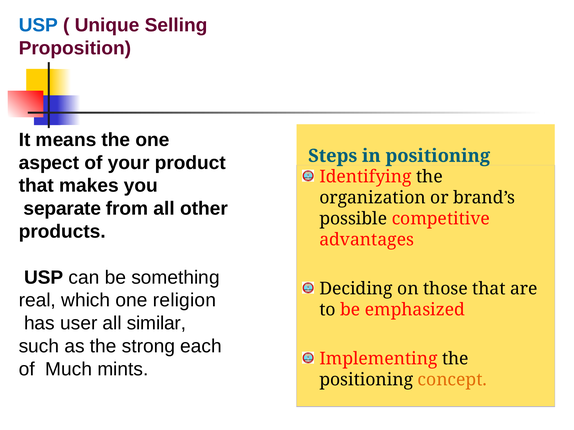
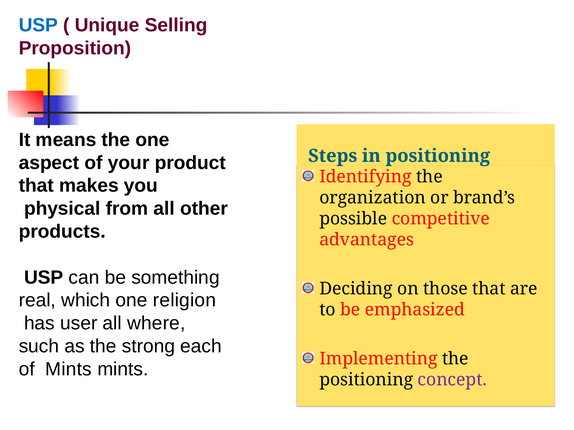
separate: separate -> physical
similar: similar -> where
of Much: Much -> Mints
concept colour: orange -> purple
